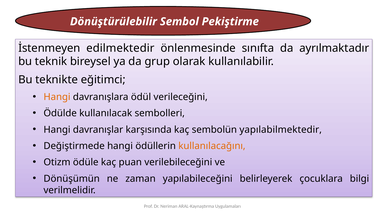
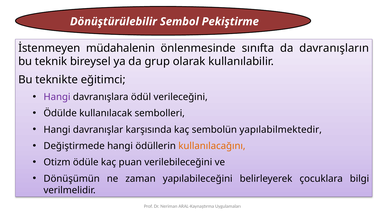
edilmektedir: edilmektedir -> müdahalenin
ayrılmaktadır: ayrılmaktadır -> davranışların
Hangi at (57, 97) colour: orange -> purple
